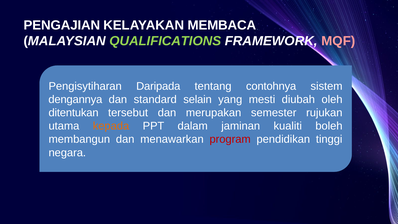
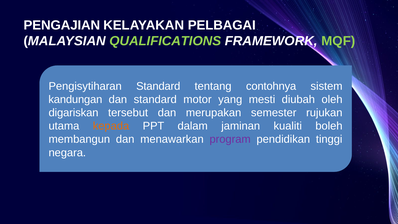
MEMBACA: MEMBACA -> PELBAGAI
MQF colour: pink -> light green
Pengisytiharan Daripada: Daripada -> Standard
dengannya: dengannya -> kandungan
selain: selain -> motor
ditentukan: ditentukan -> digariskan
program colour: red -> purple
